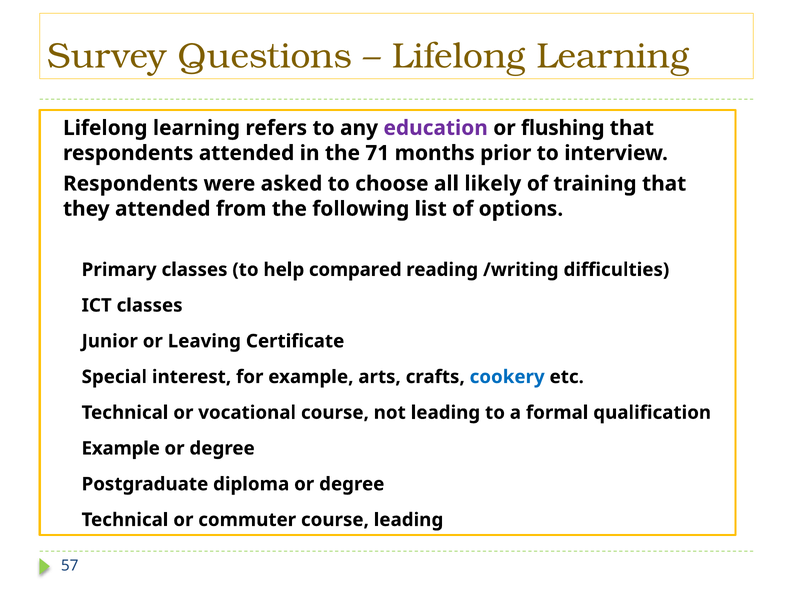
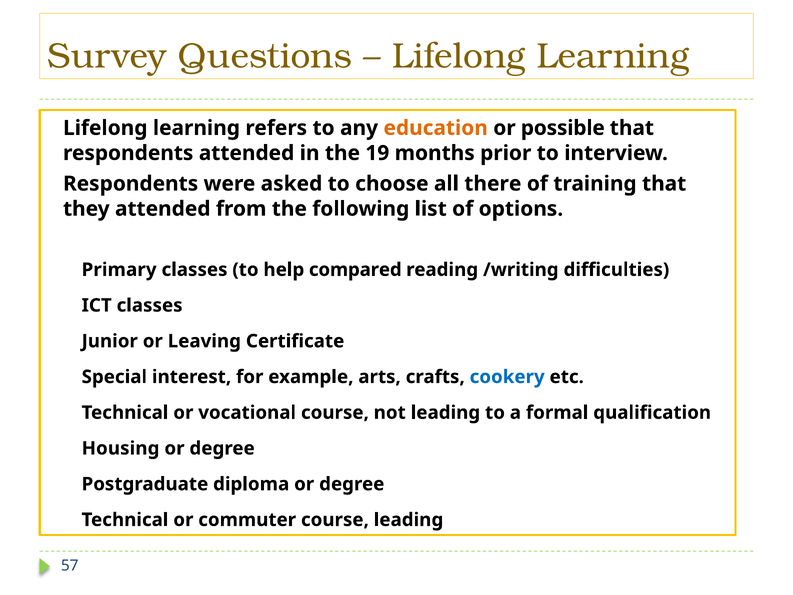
education colour: purple -> orange
flushing: flushing -> possible
71: 71 -> 19
likely: likely -> there
Example at (121, 448): Example -> Housing
